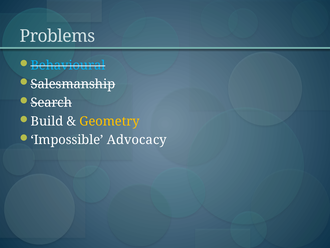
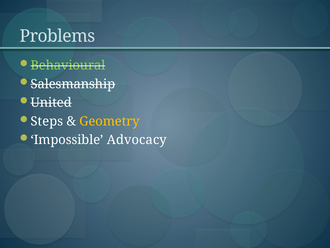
Behavioural colour: light blue -> light green
Search: Search -> United
Build: Build -> Steps
